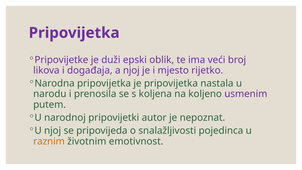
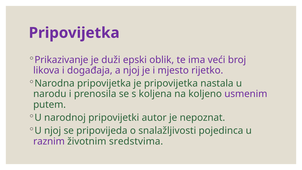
Pripovijetke: Pripovijetke -> Prikazivanje
raznim colour: orange -> purple
emotivnost: emotivnost -> sredstvima
